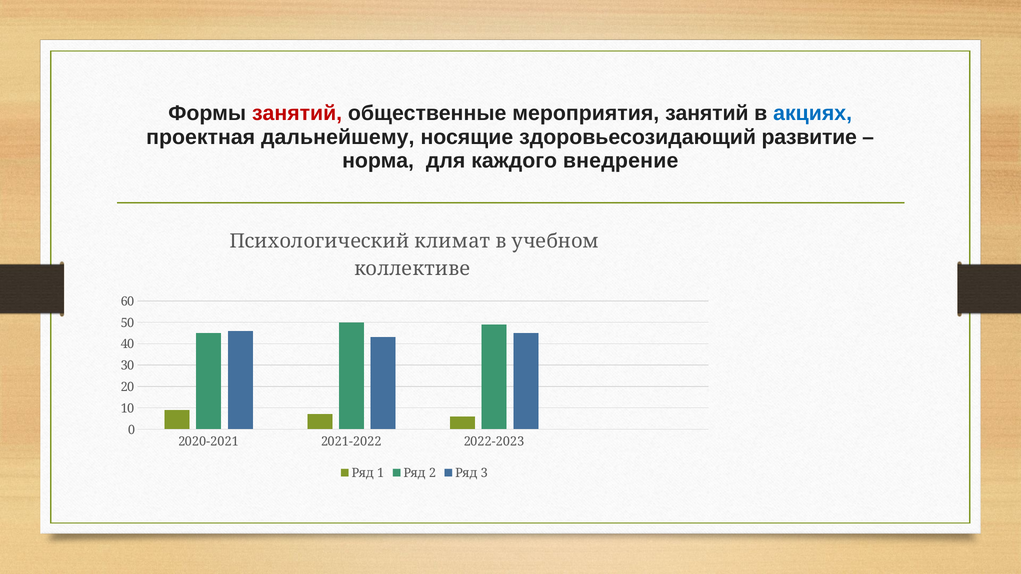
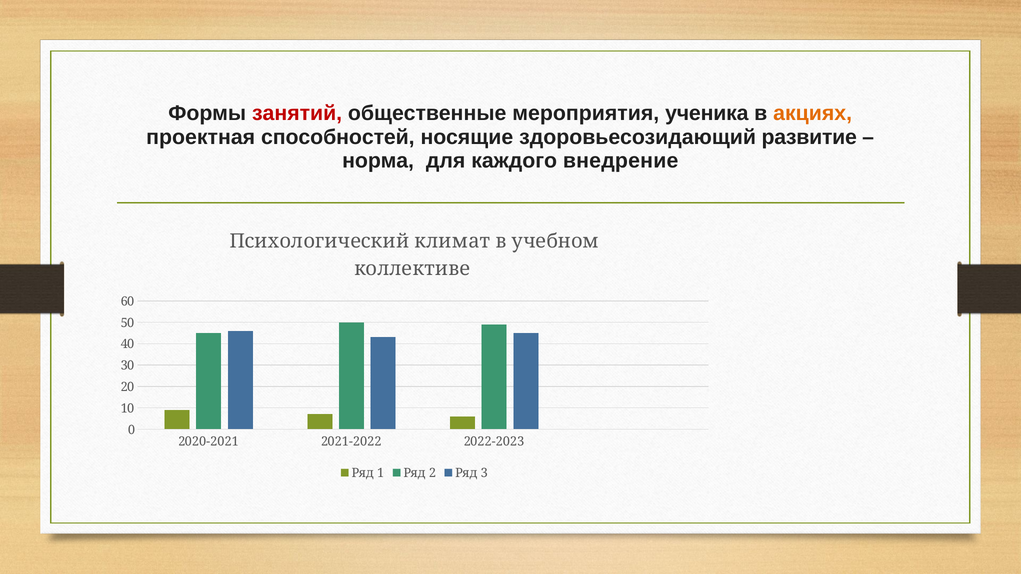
мероприятия занятий: занятий -> ученика
акциях colour: blue -> orange
дальнейшему: дальнейшему -> способностей
